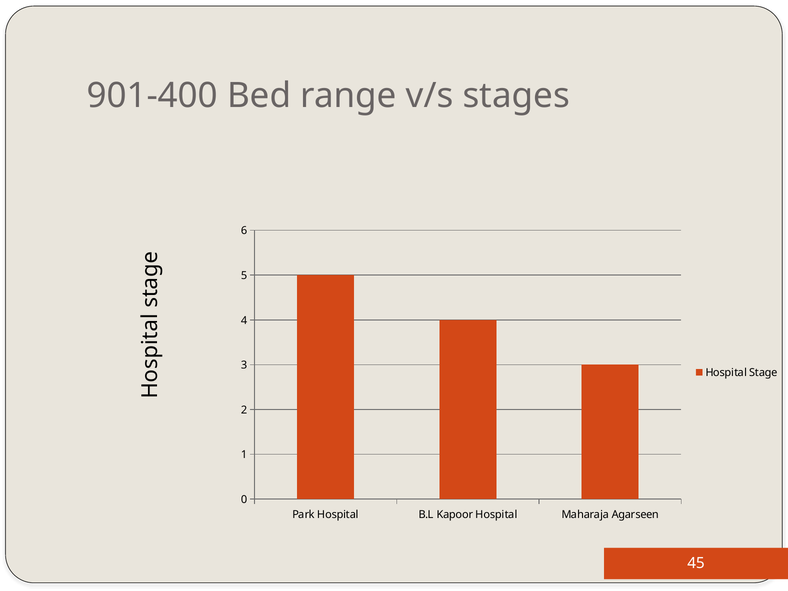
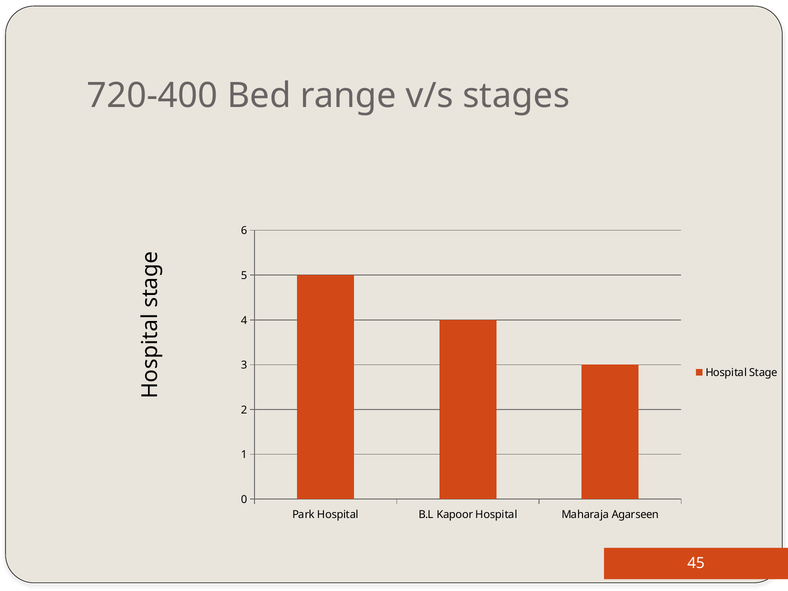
901-400: 901-400 -> 720-400
